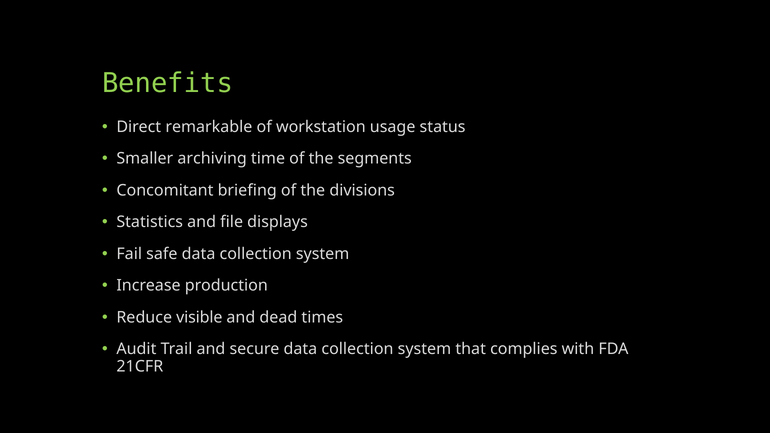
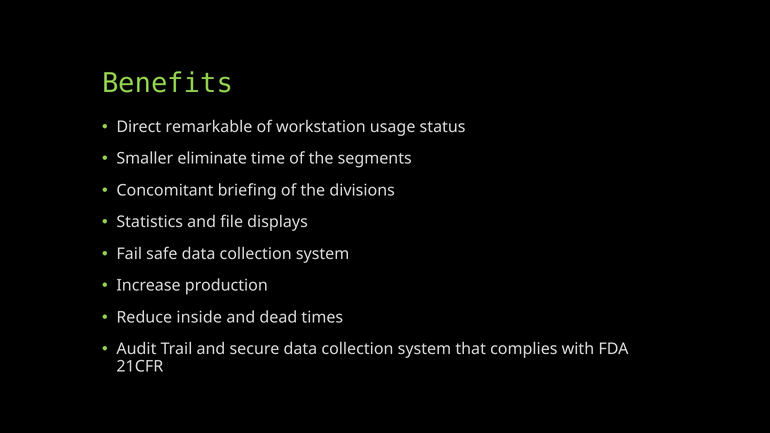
archiving: archiving -> eliminate
visible: visible -> inside
